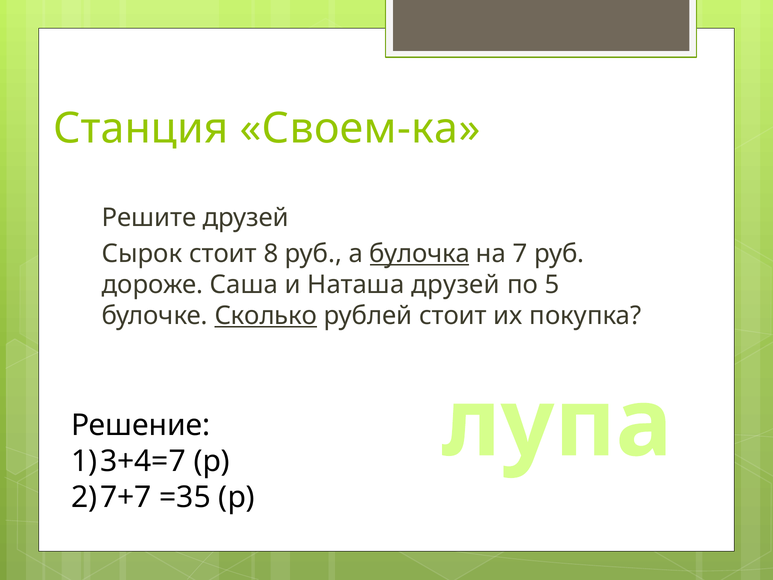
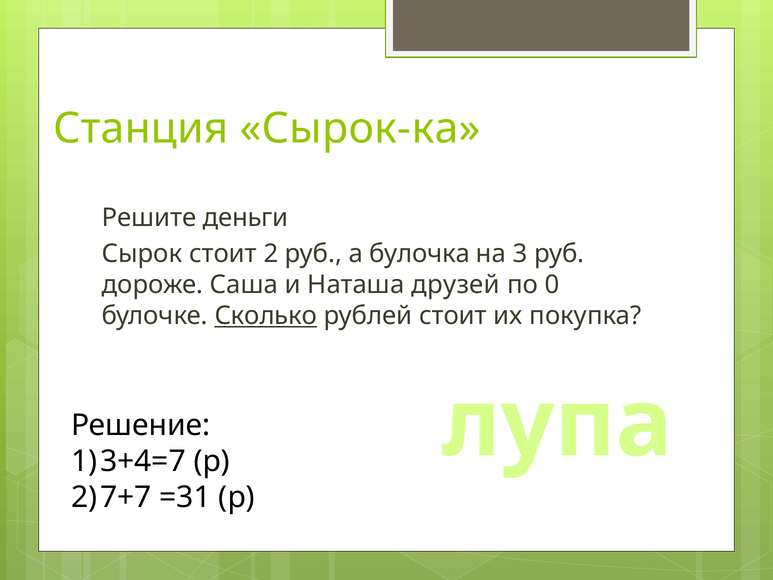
Своем-ка: Своем-ка -> Сырок-ка
Решите друзей: друзей -> деньги
8: 8 -> 2
булочка underline: present -> none
7: 7 -> 3
5: 5 -> 0
=35: =35 -> =31
